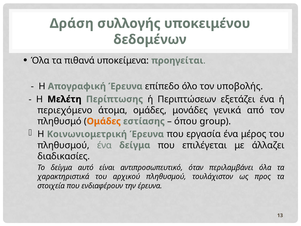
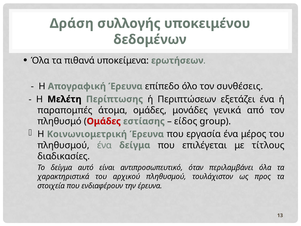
προηγείται: προηγείται -> ερωτήσεων
υποβολής: υποβολής -> συνθέσεις
περιεχόμενο: περιεχόμενο -> παραπομπές
Ομάδες at (104, 121) colour: orange -> red
όπου: όπου -> είδος
άλλαζει: άλλαζει -> τίτλους
